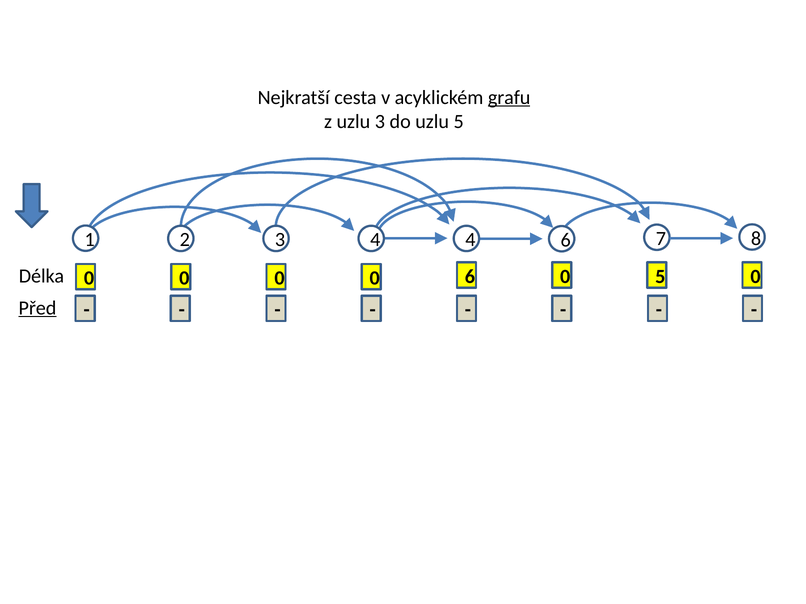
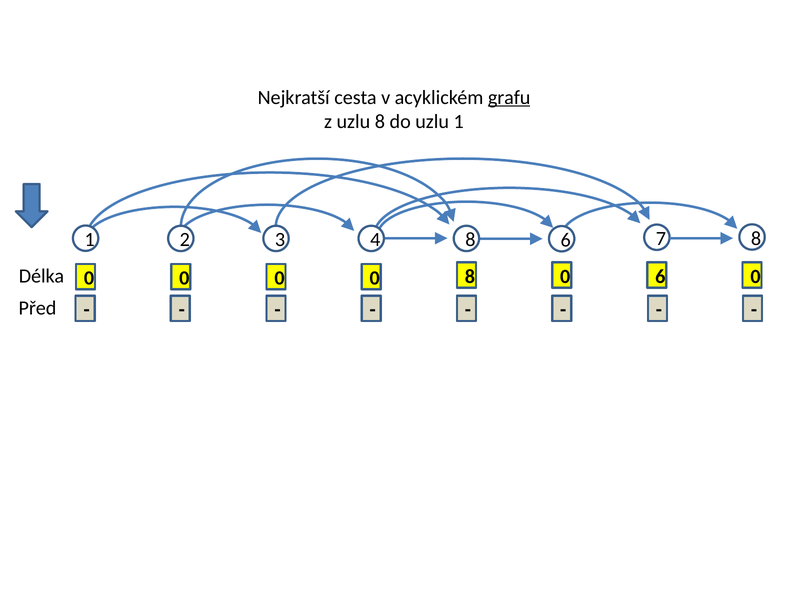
uzlu 3: 3 -> 8
uzlu 5: 5 -> 1
3 4: 4 -> 8
0 6: 6 -> 8
0 5: 5 -> 6
Před underline: present -> none
